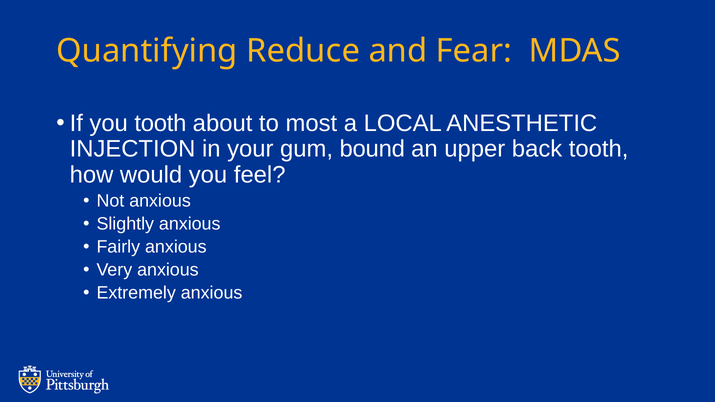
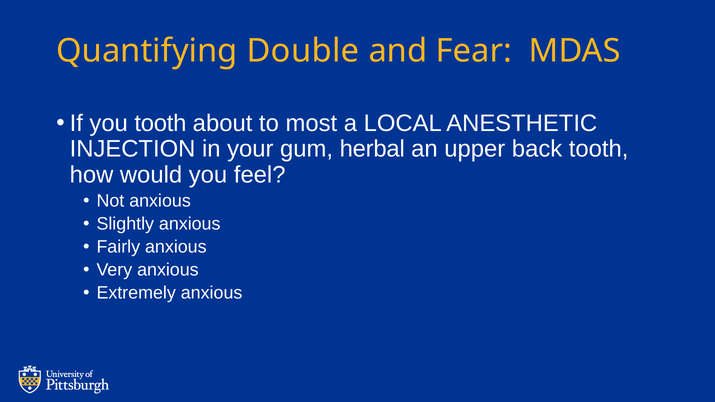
Reduce: Reduce -> Double
bound: bound -> herbal
